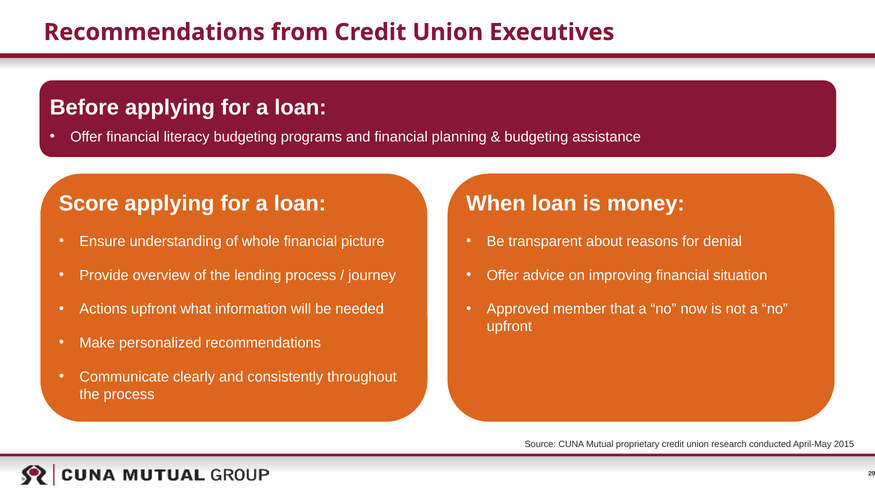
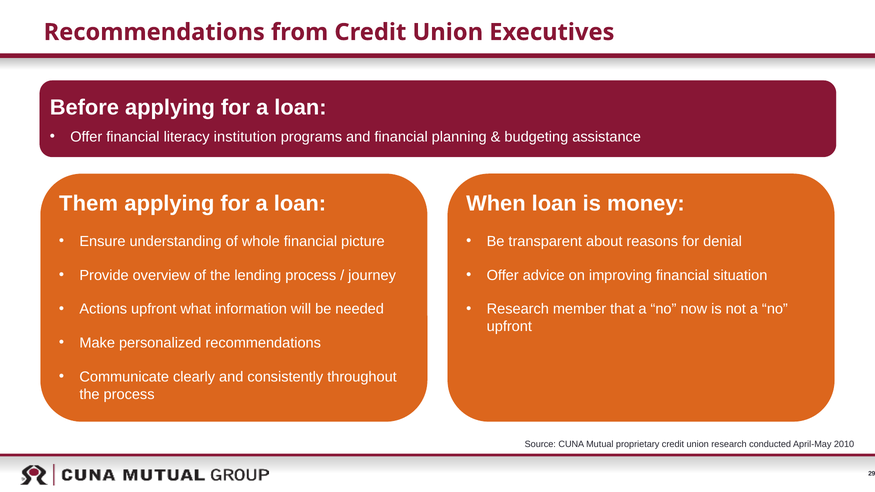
literacy budgeting: budgeting -> institution
Score: Score -> Them
Approved at (518, 309): Approved -> Research
2015: 2015 -> 2010
